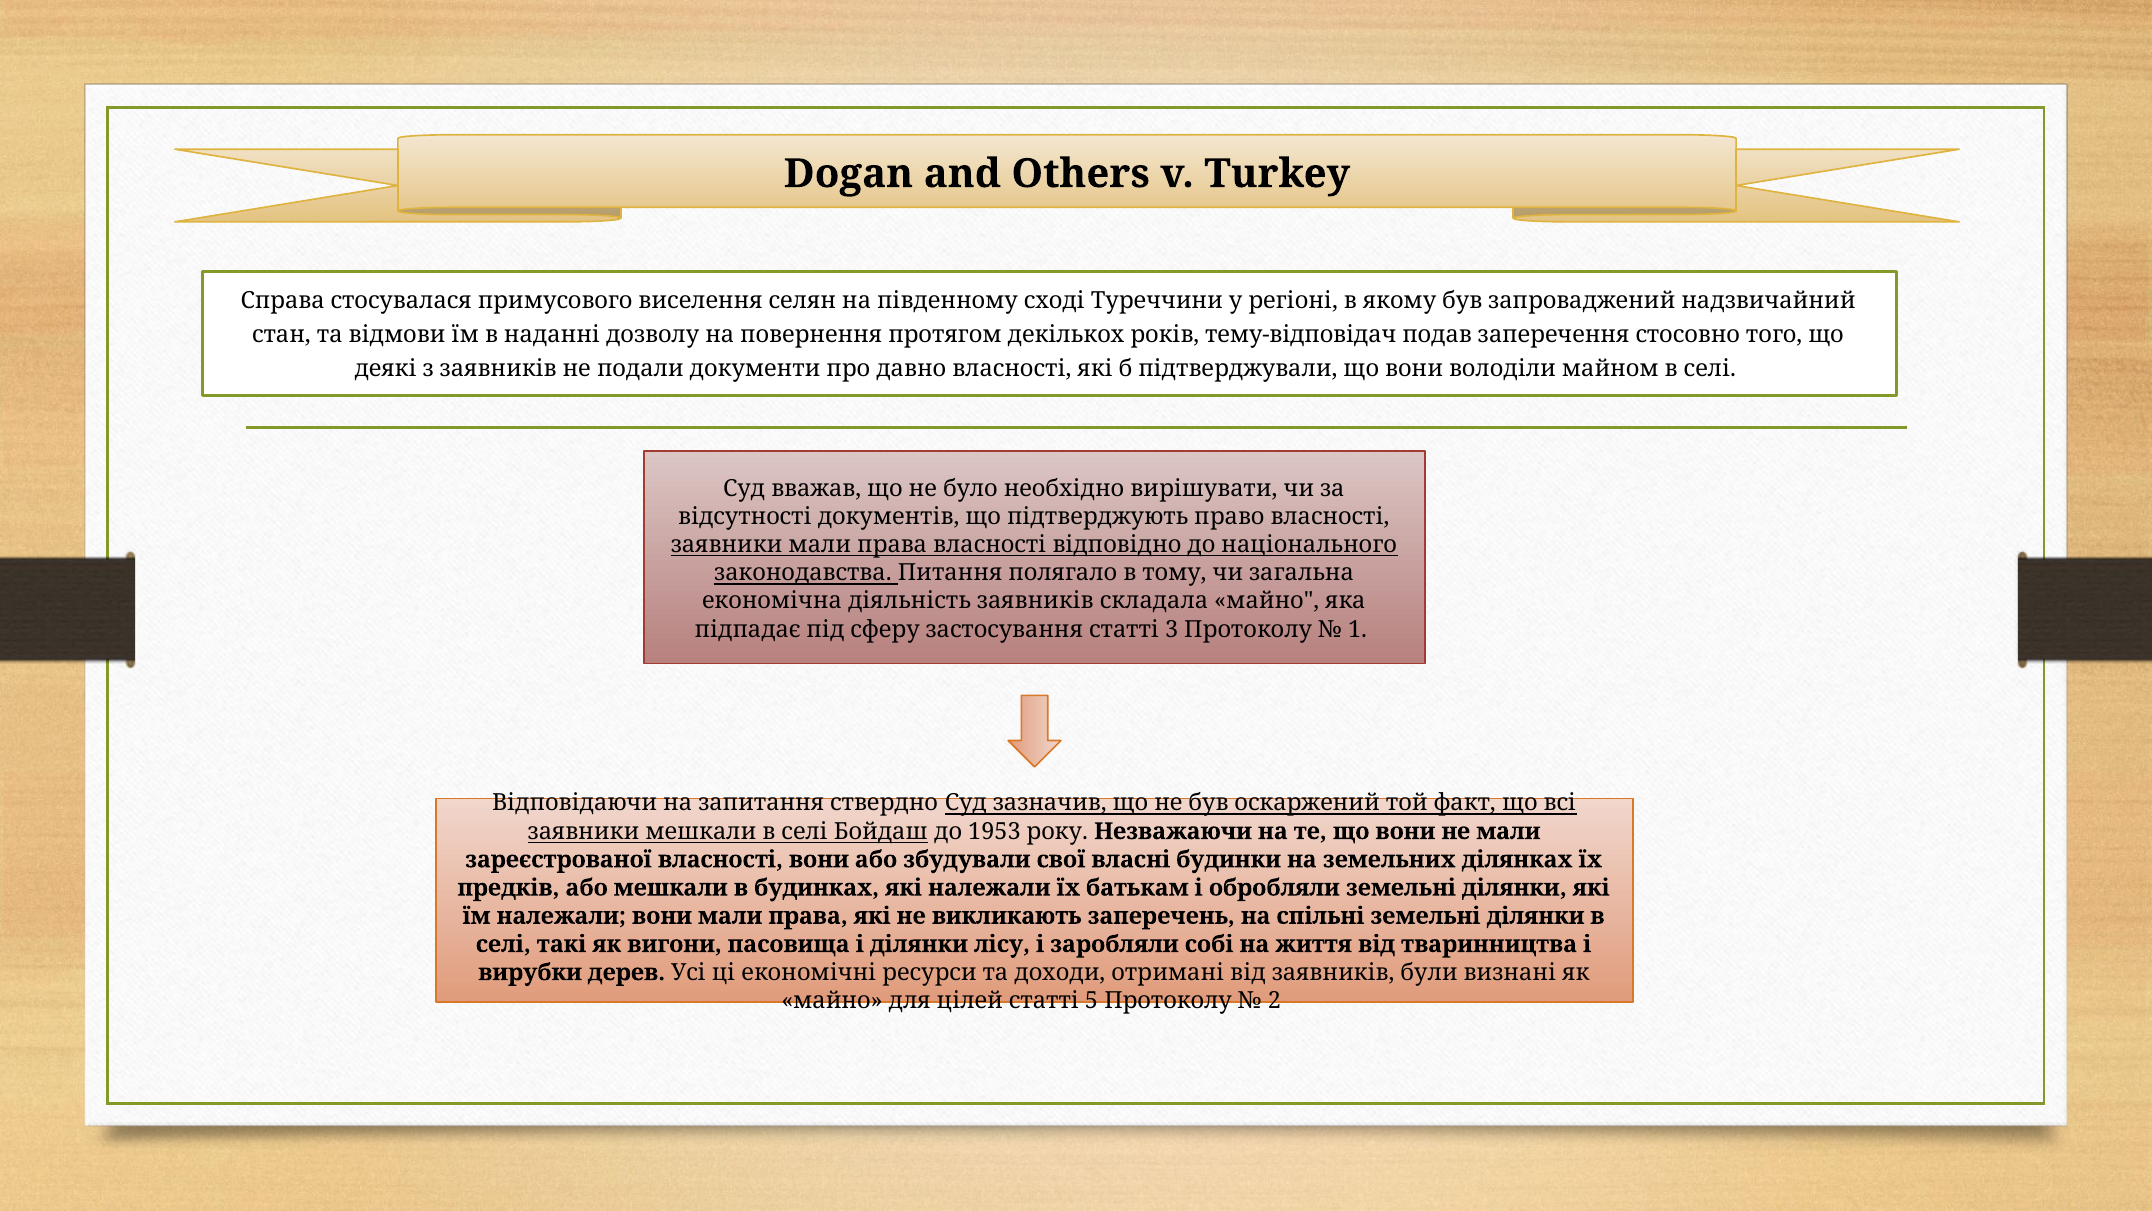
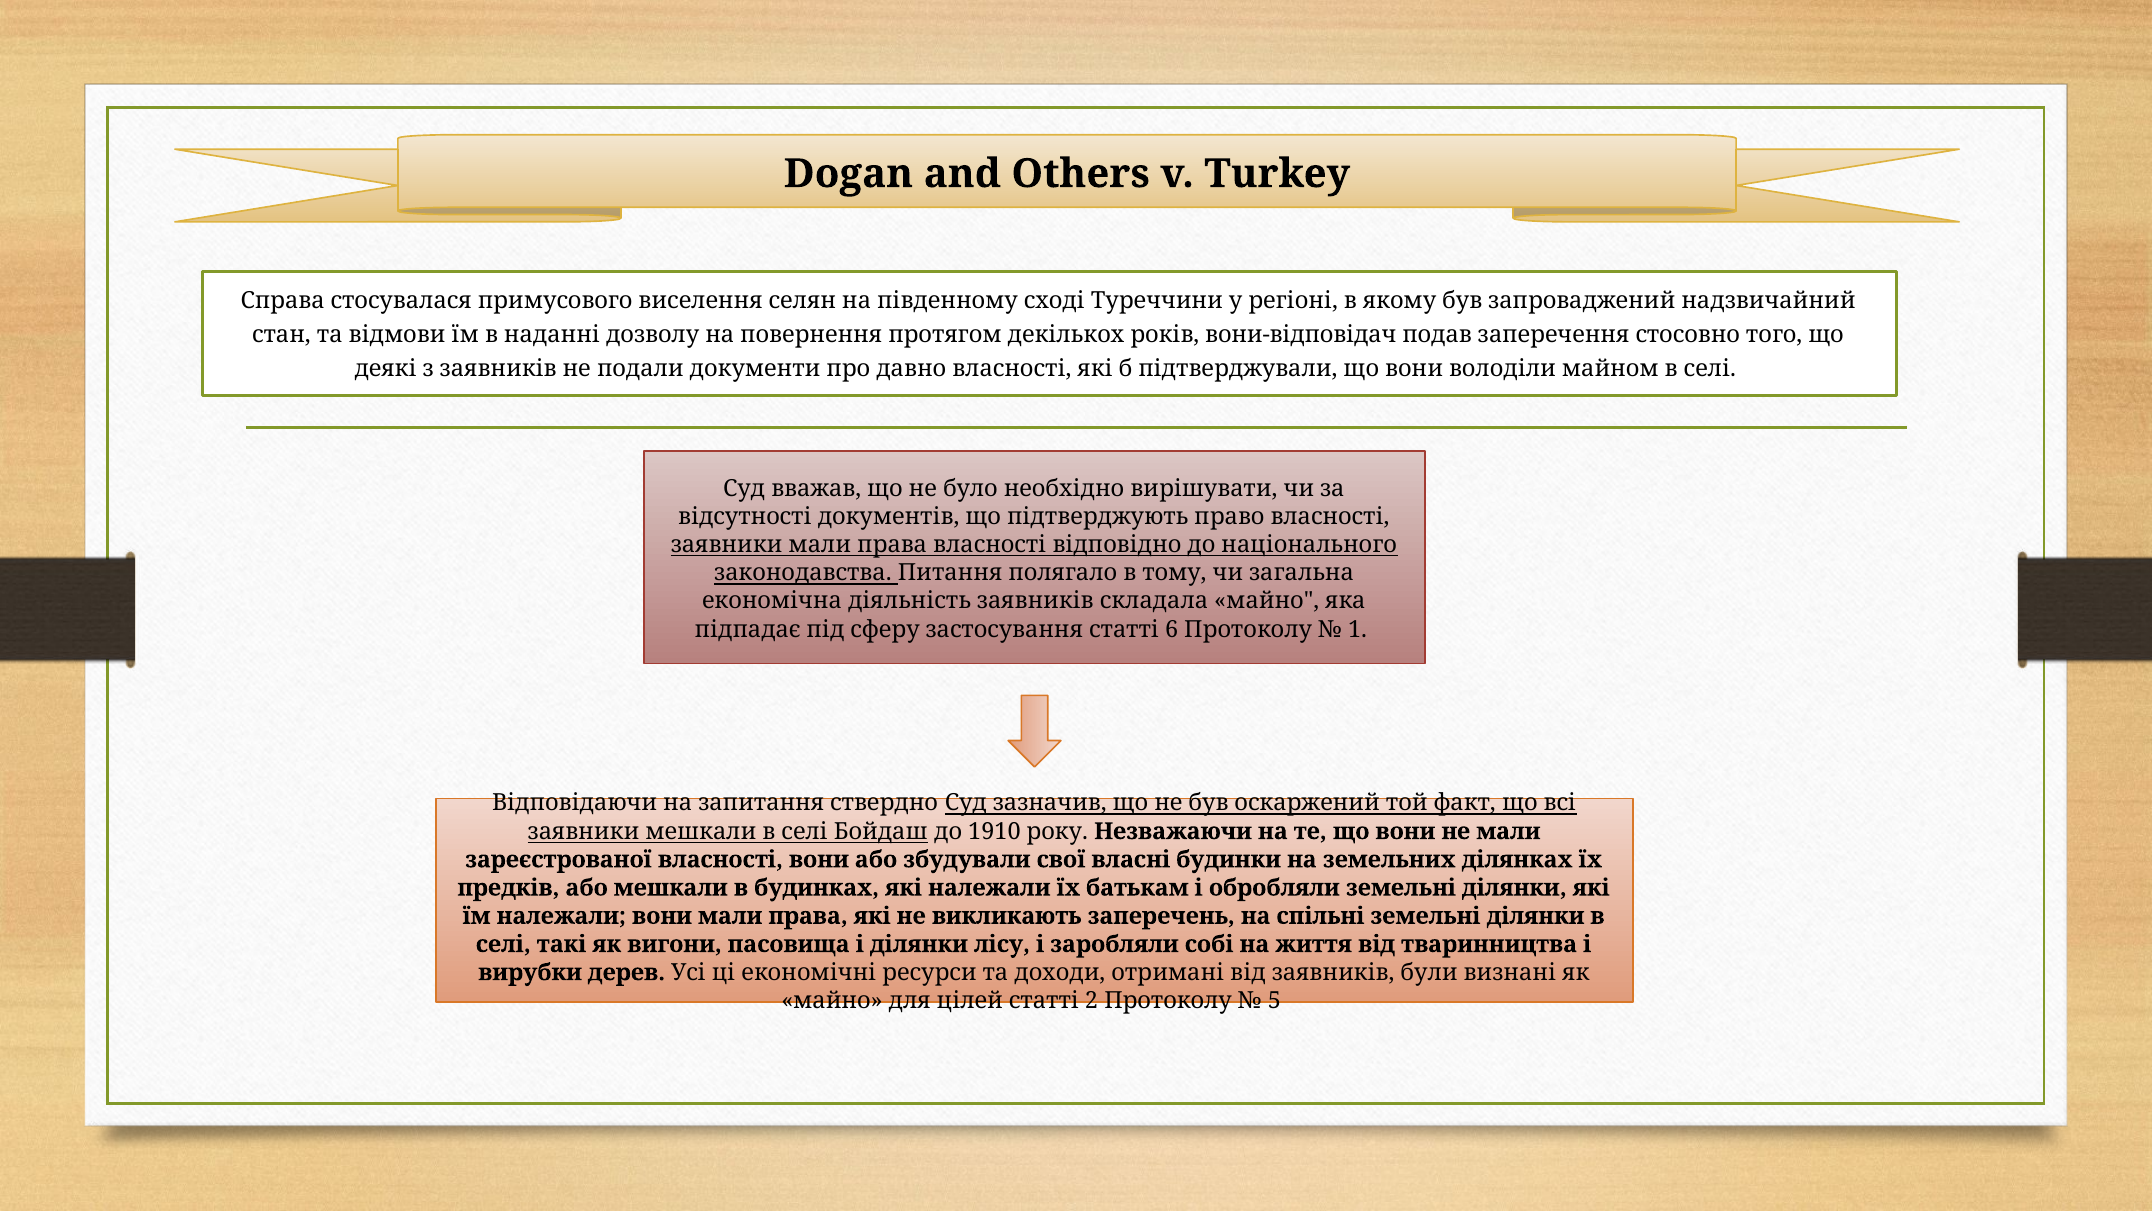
тему-відповідач: тему-відповідач -> вони-відповідач
3: 3 -> 6
1953: 1953 -> 1910
5: 5 -> 2
2: 2 -> 5
